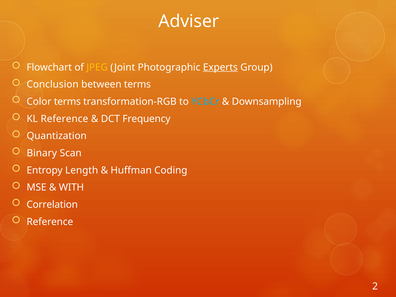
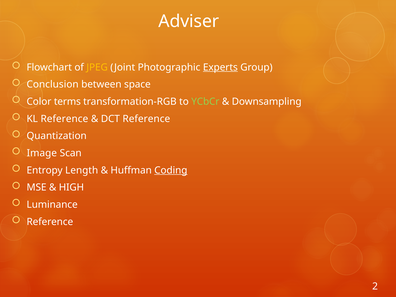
between terms: terms -> space
YCbCr colour: light blue -> light green
DCT Frequency: Frequency -> Reference
Binary: Binary -> Image
Coding underline: none -> present
WITH: WITH -> HIGH
Correlation: Correlation -> Luminance
